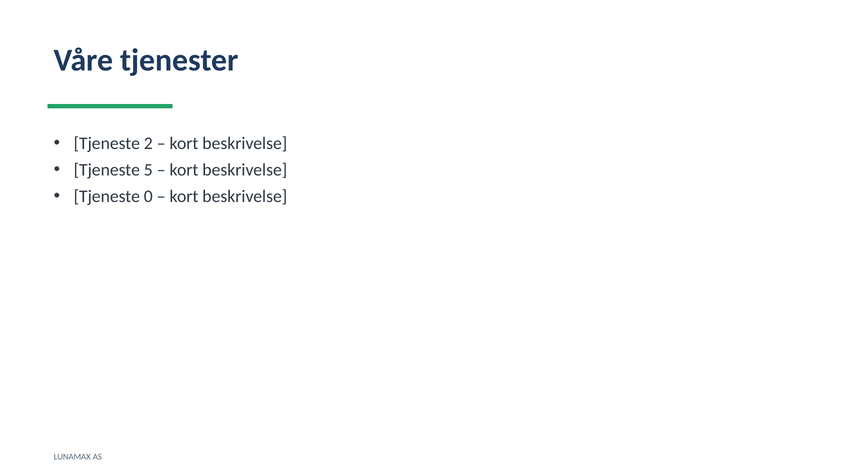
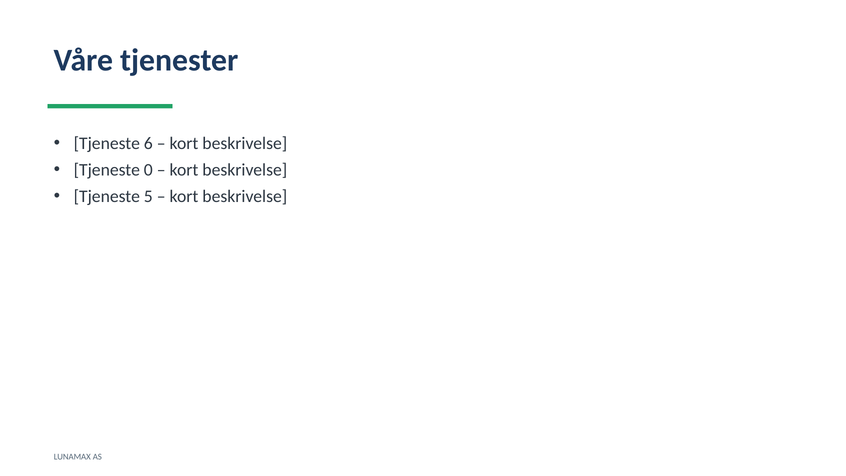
2: 2 -> 6
5: 5 -> 0
0: 0 -> 5
